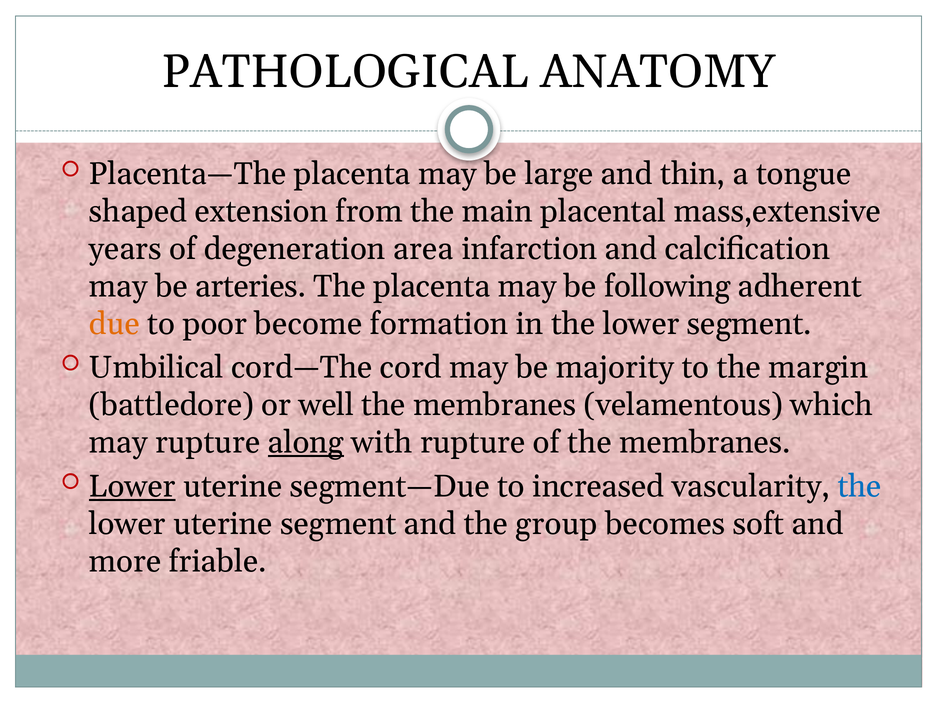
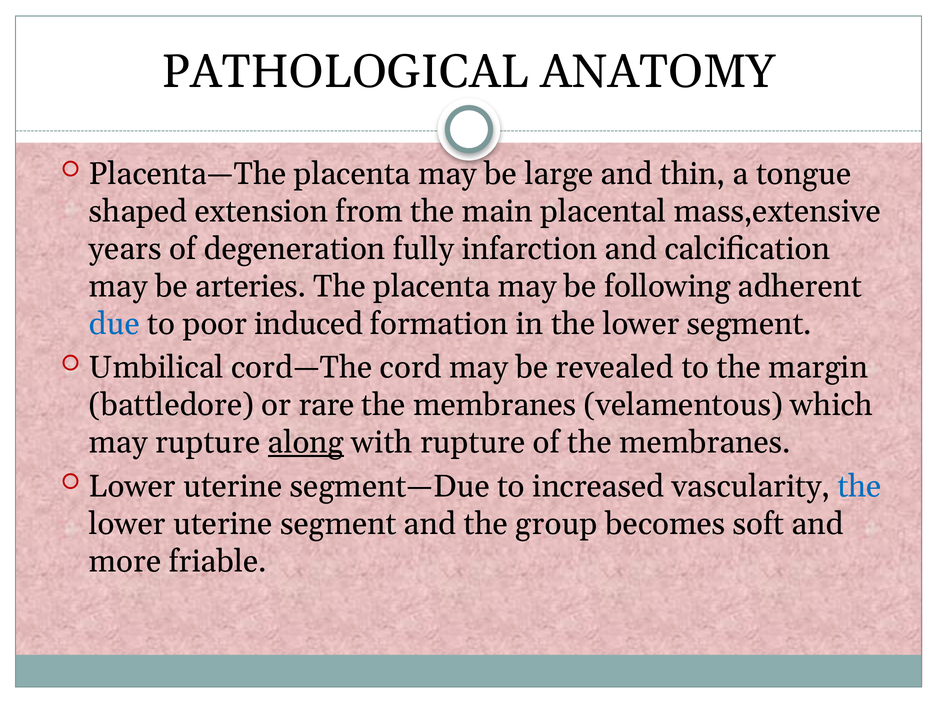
area: area -> fully
due colour: orange -> blue
become: become -> induced
majority: majority -> revealed
well: well -> rare
Lower at (132, 487) underline: present -> none
